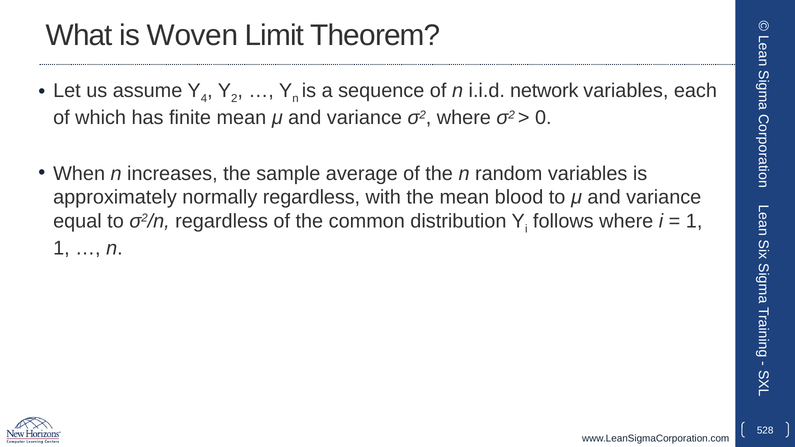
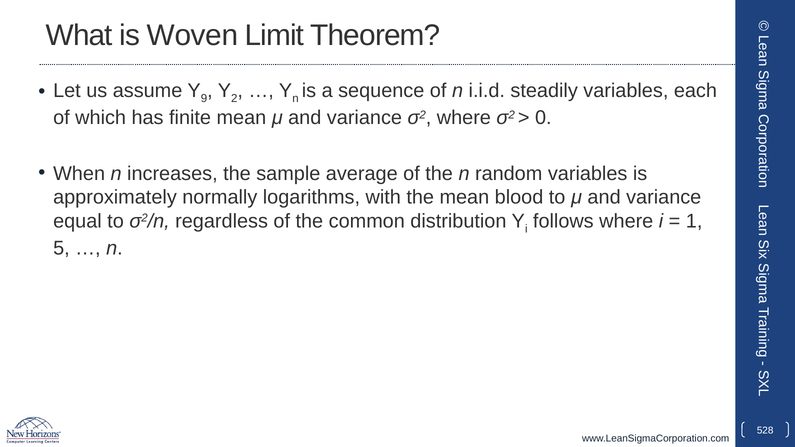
4: 4 -> 9
network: network -> steadily
normally regardless: regardless -> logarithms
1 at (61, 248): 1 -> 5
